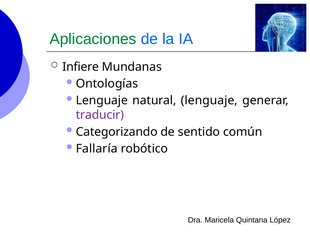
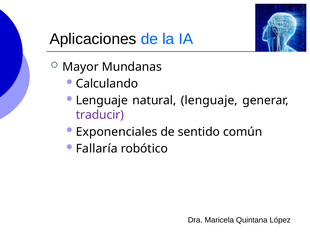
Aplicaciones colour: green -> black
Infiere: Infiere -> Mayor
Ontologías: Ontologías -> Calculando
Categorizando: Categorizando -> Exponenciales
